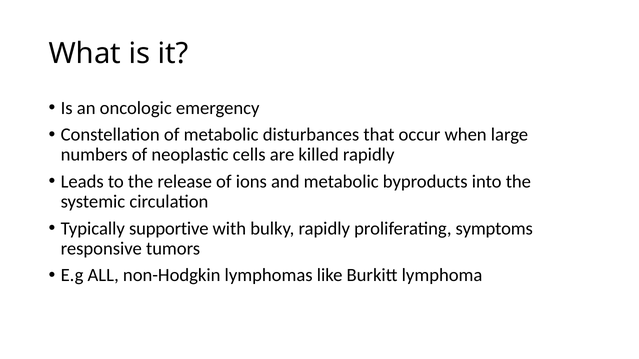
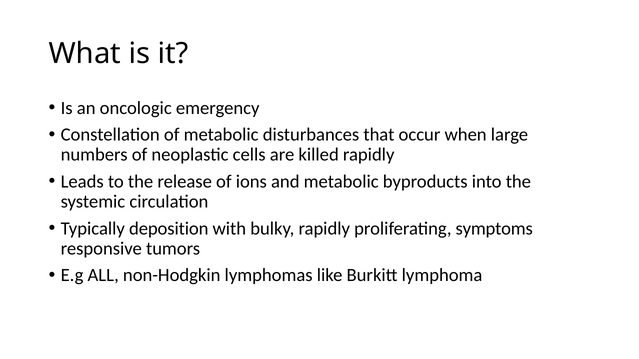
supportive: supportive -> deposition
